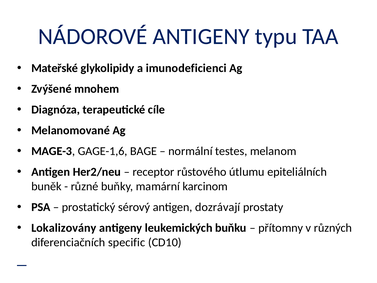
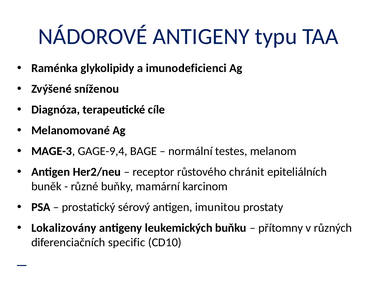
Mateřské: Mateřské -> Raménka
mnohem: mnohem -> sníženou
GAGE-1,6: GAGE-1,6 -> GAGE-9,4
útlumu: útlumu -> chránit
dozrávají: dozrávají -> imunitou
